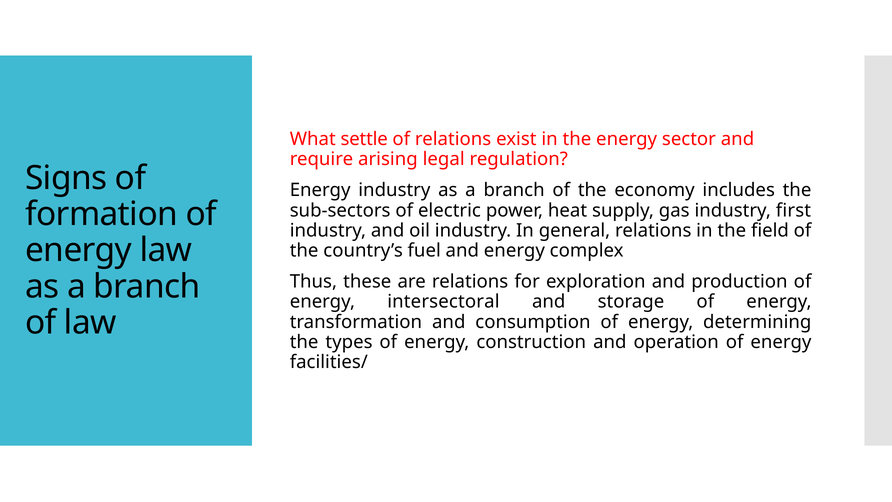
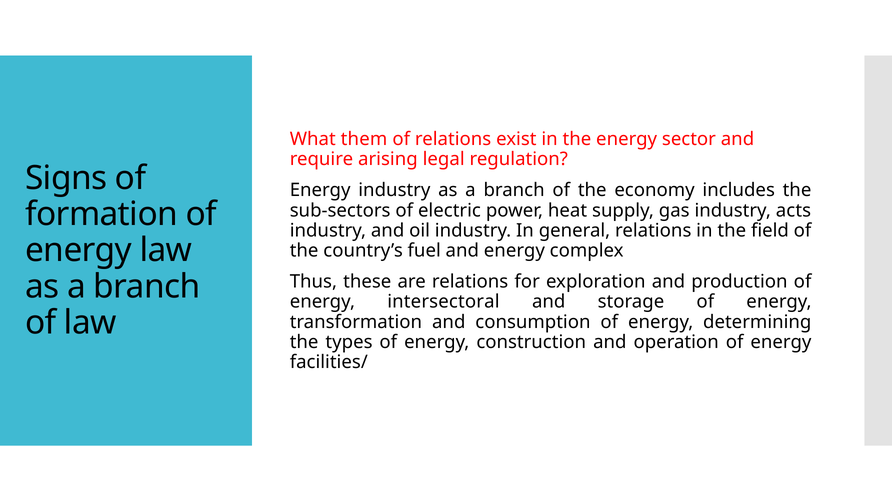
settle: settle -> them
first: first -> acts
